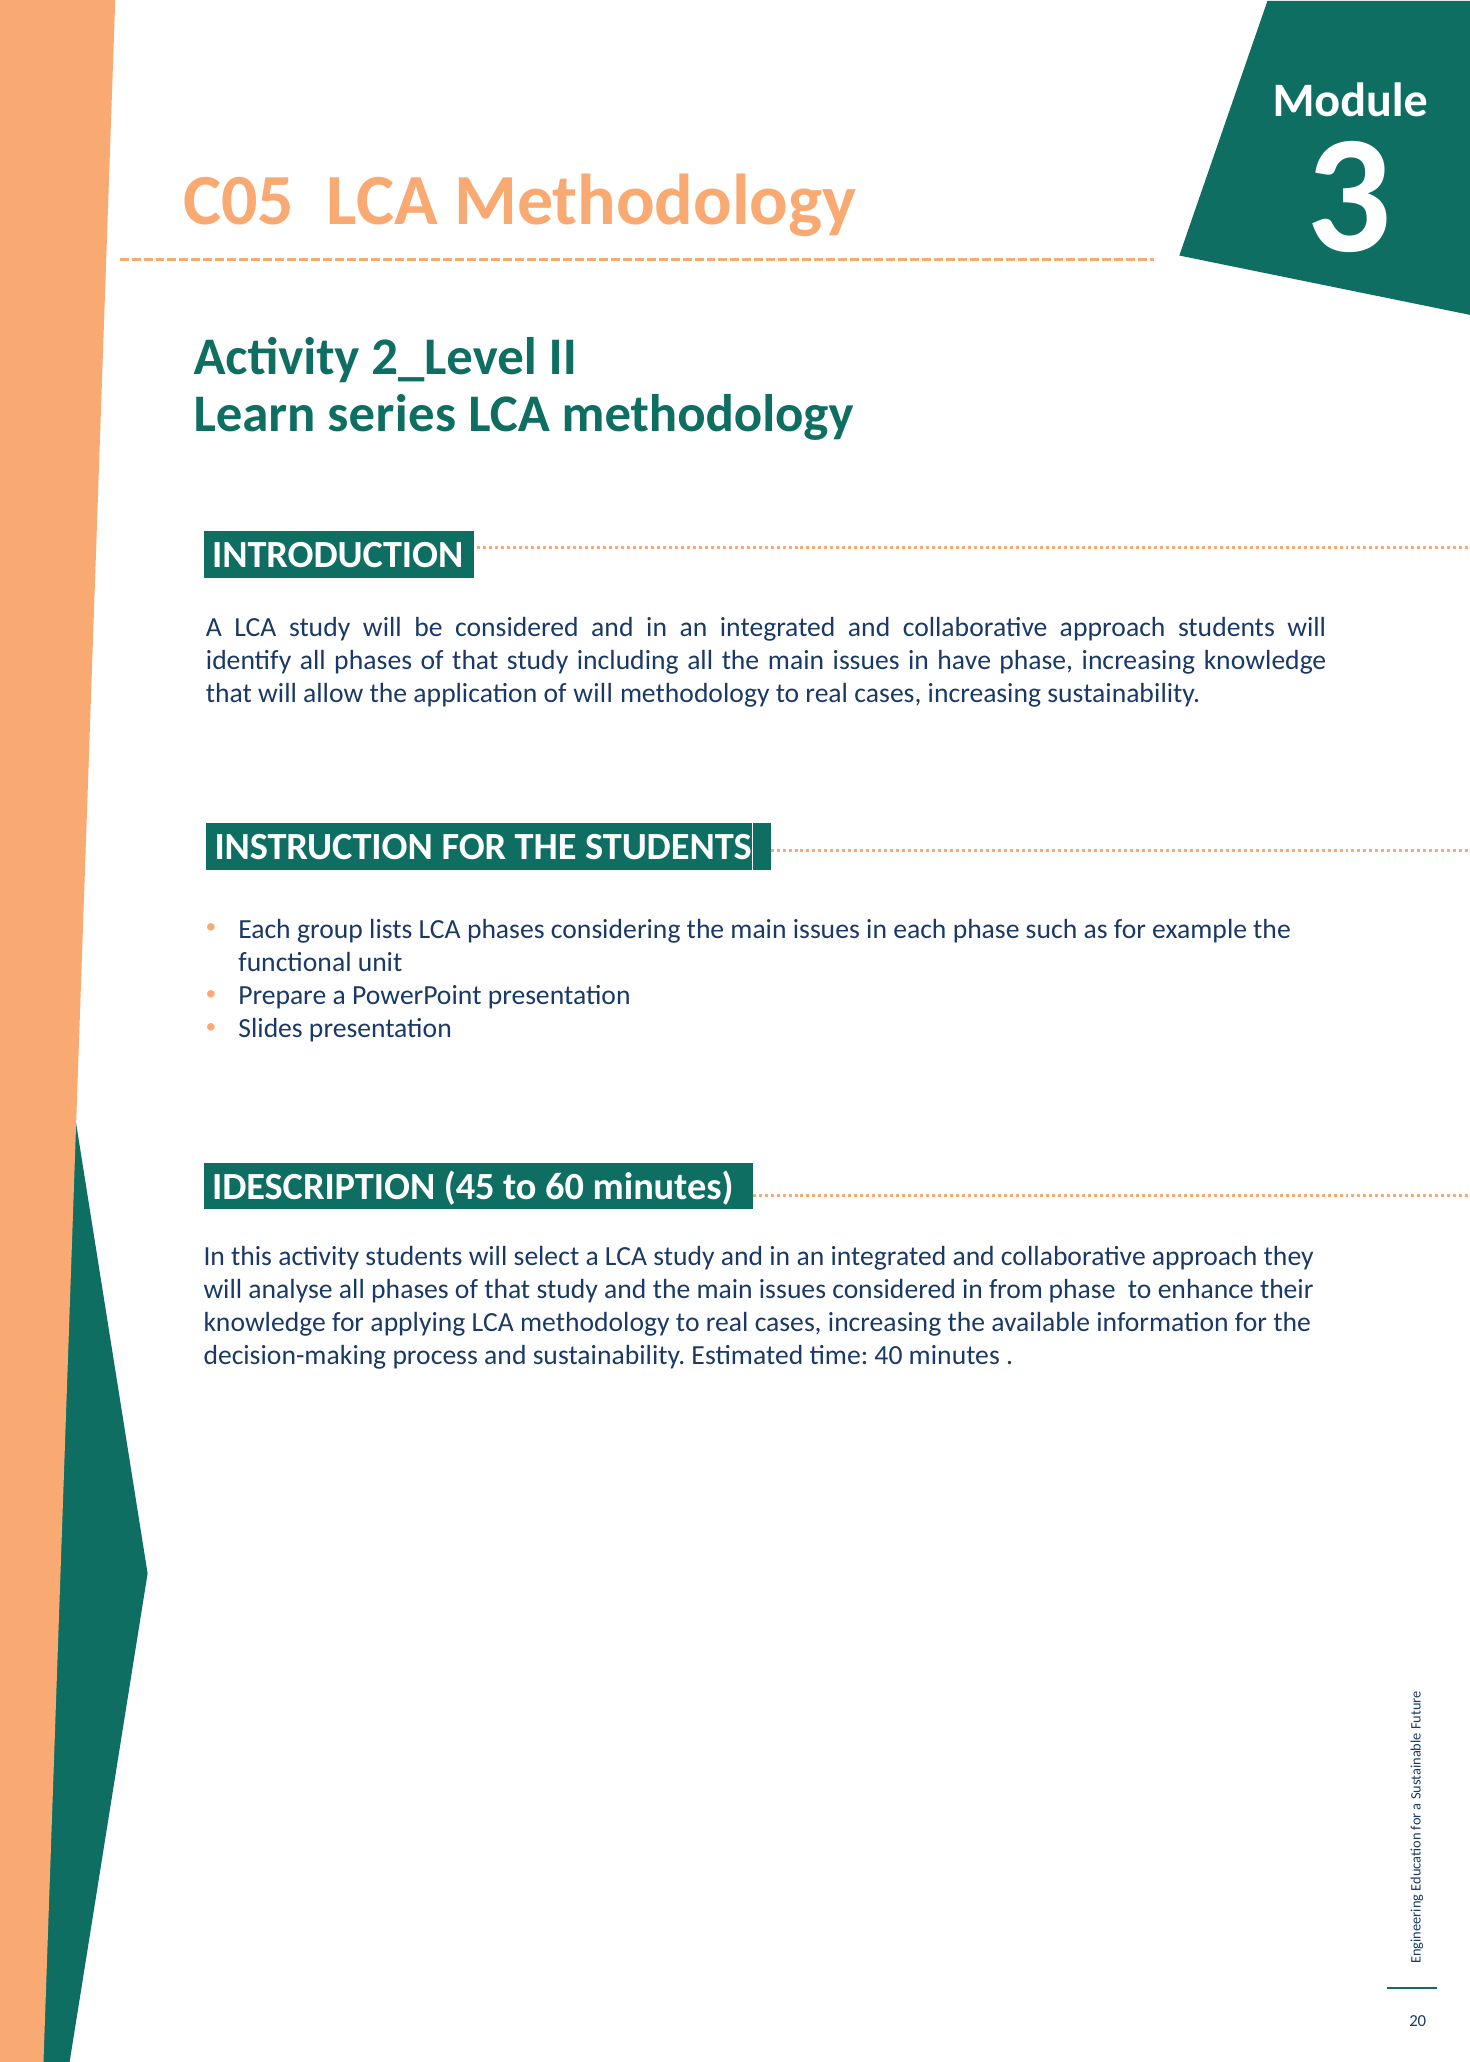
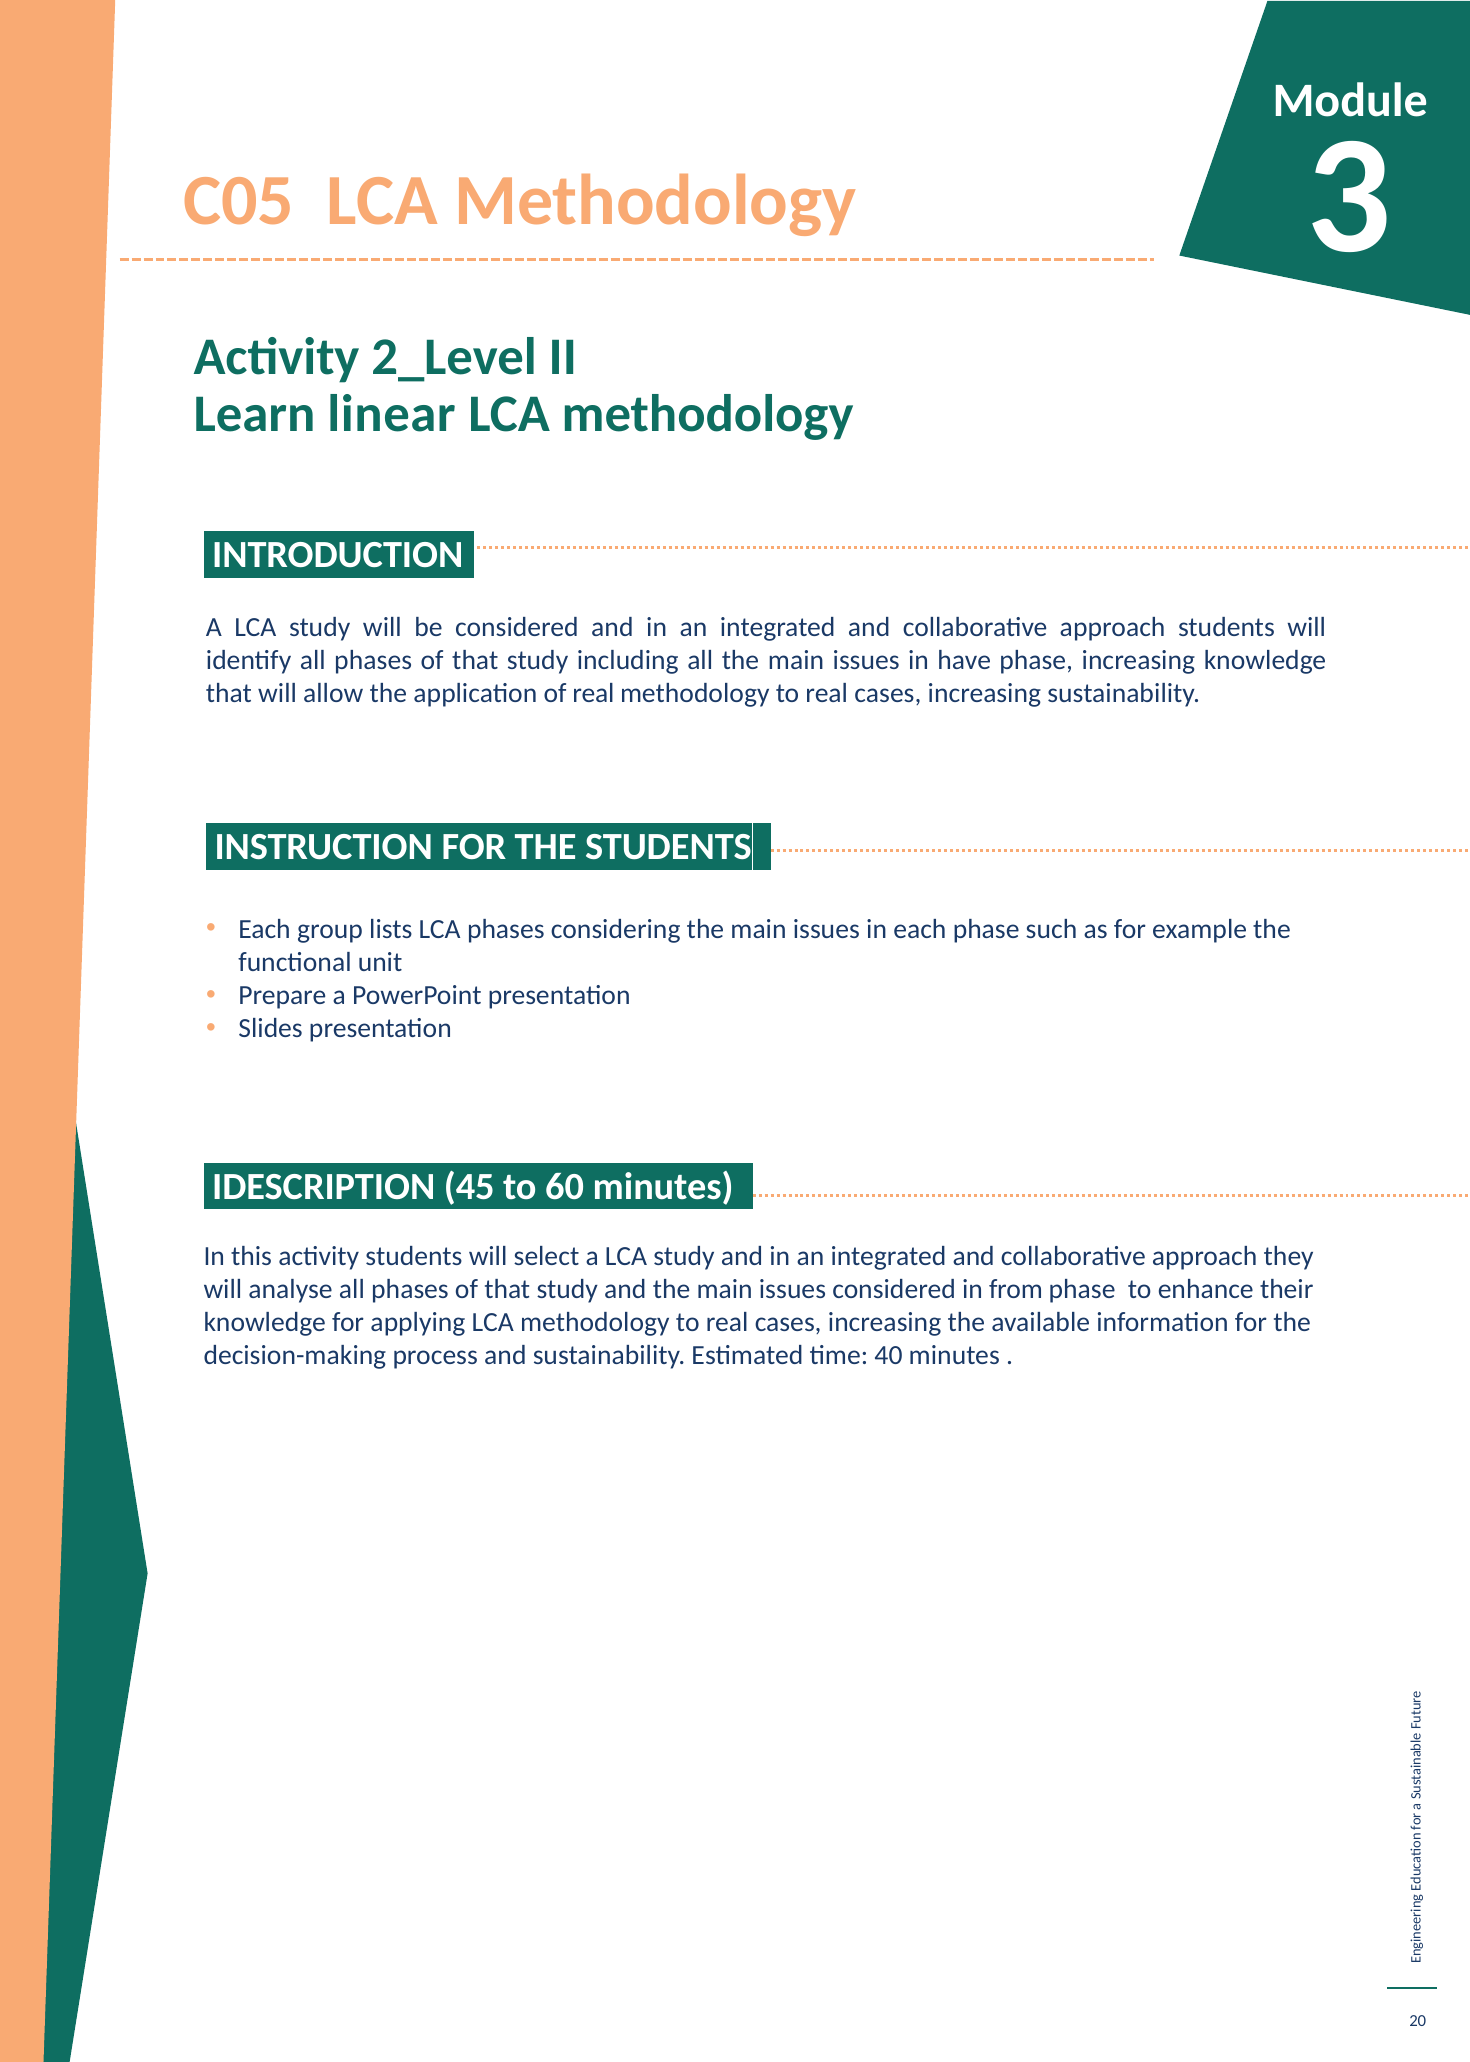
series: series -> linear
of will: will -> real
